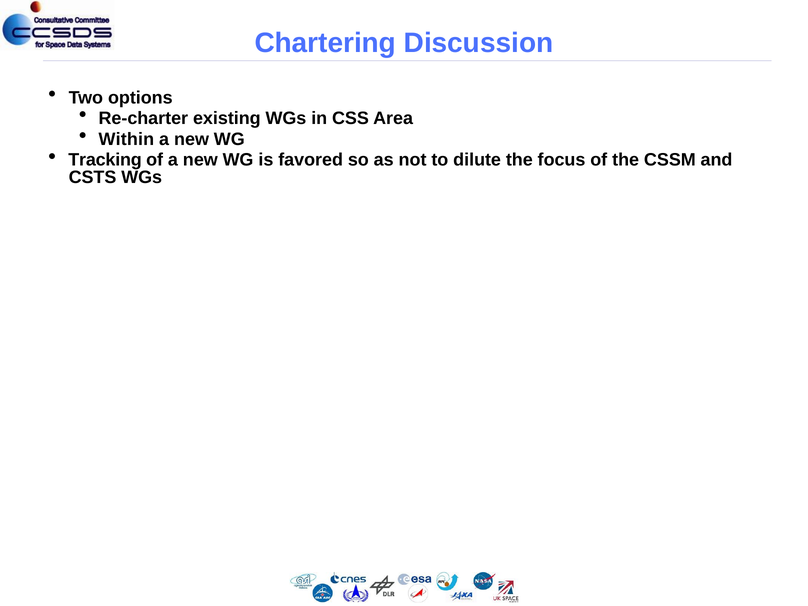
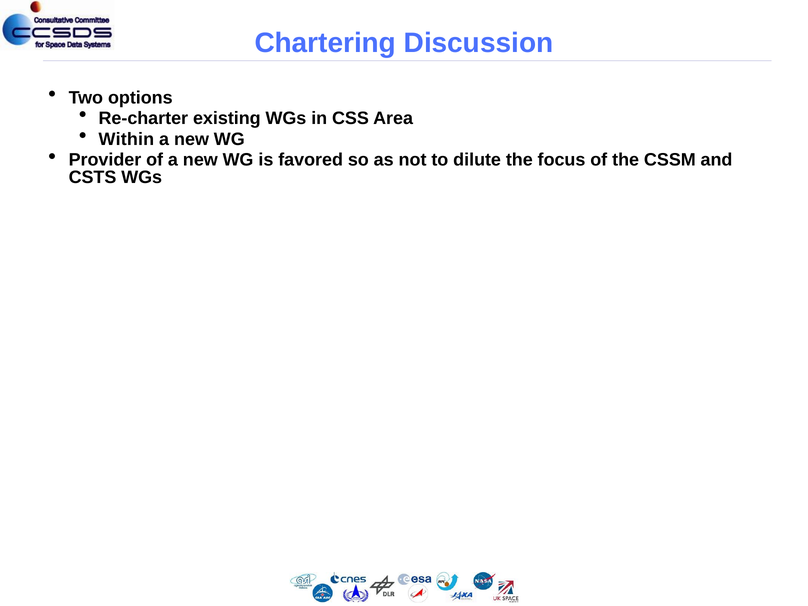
Tracking: Tracking -> Provider
